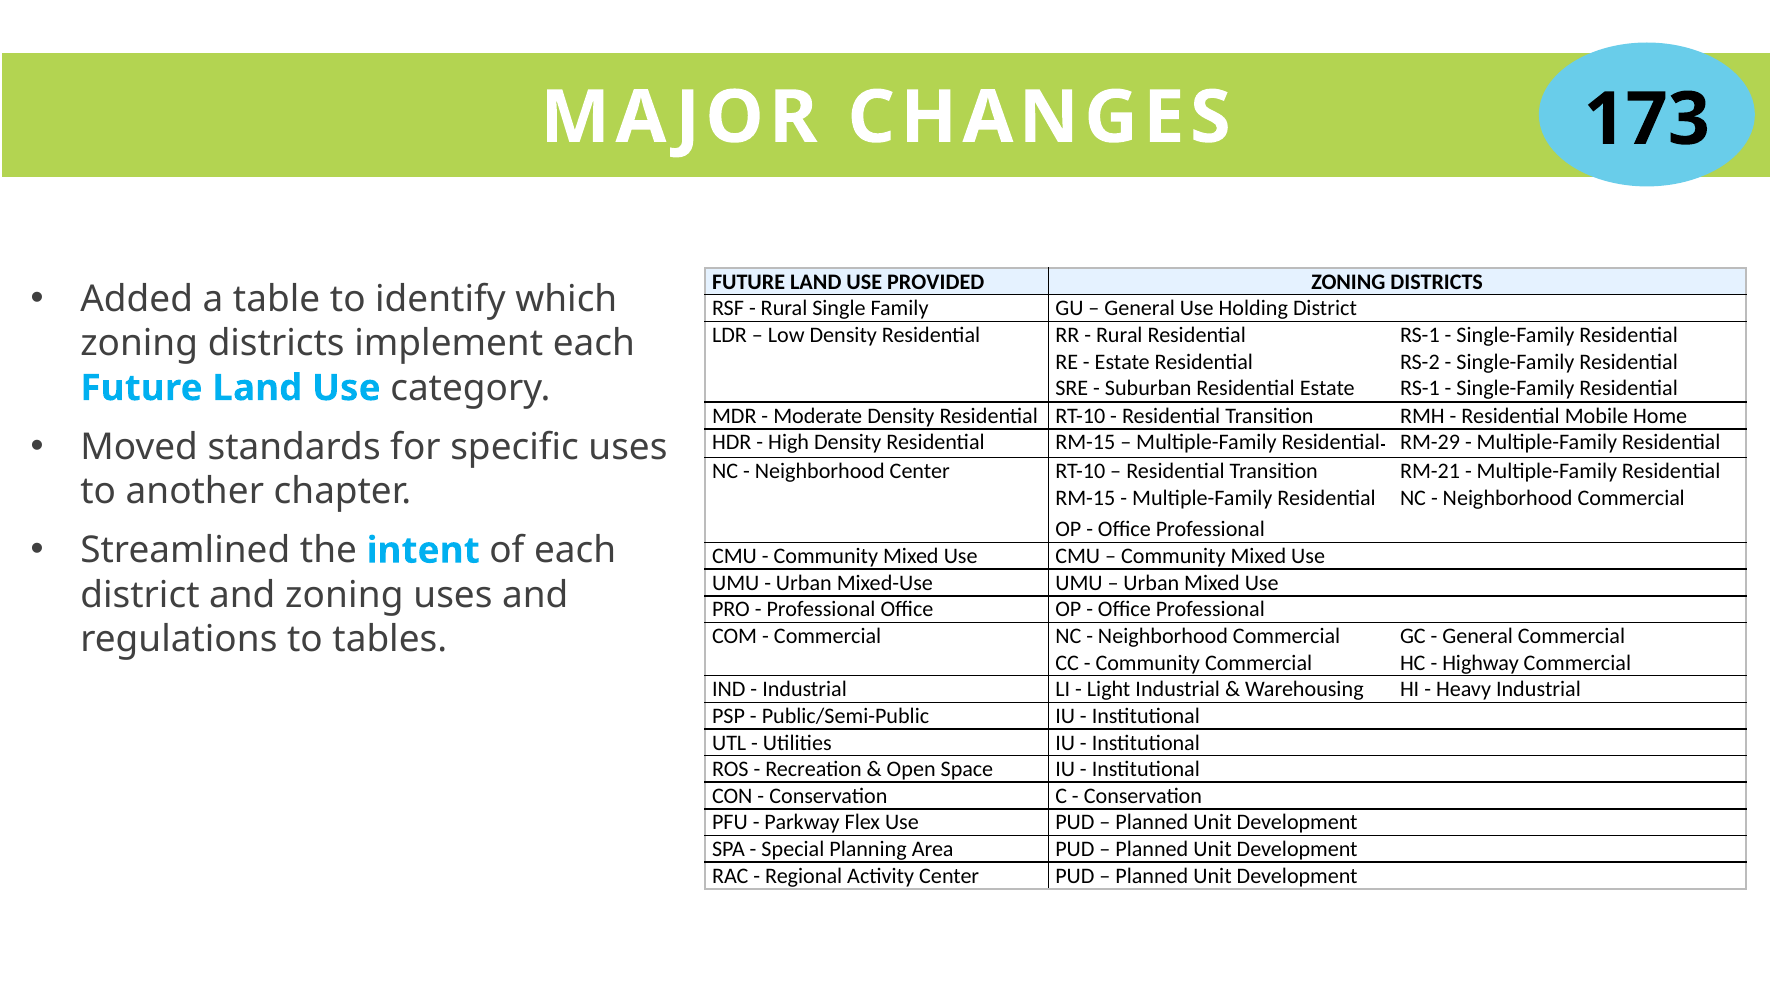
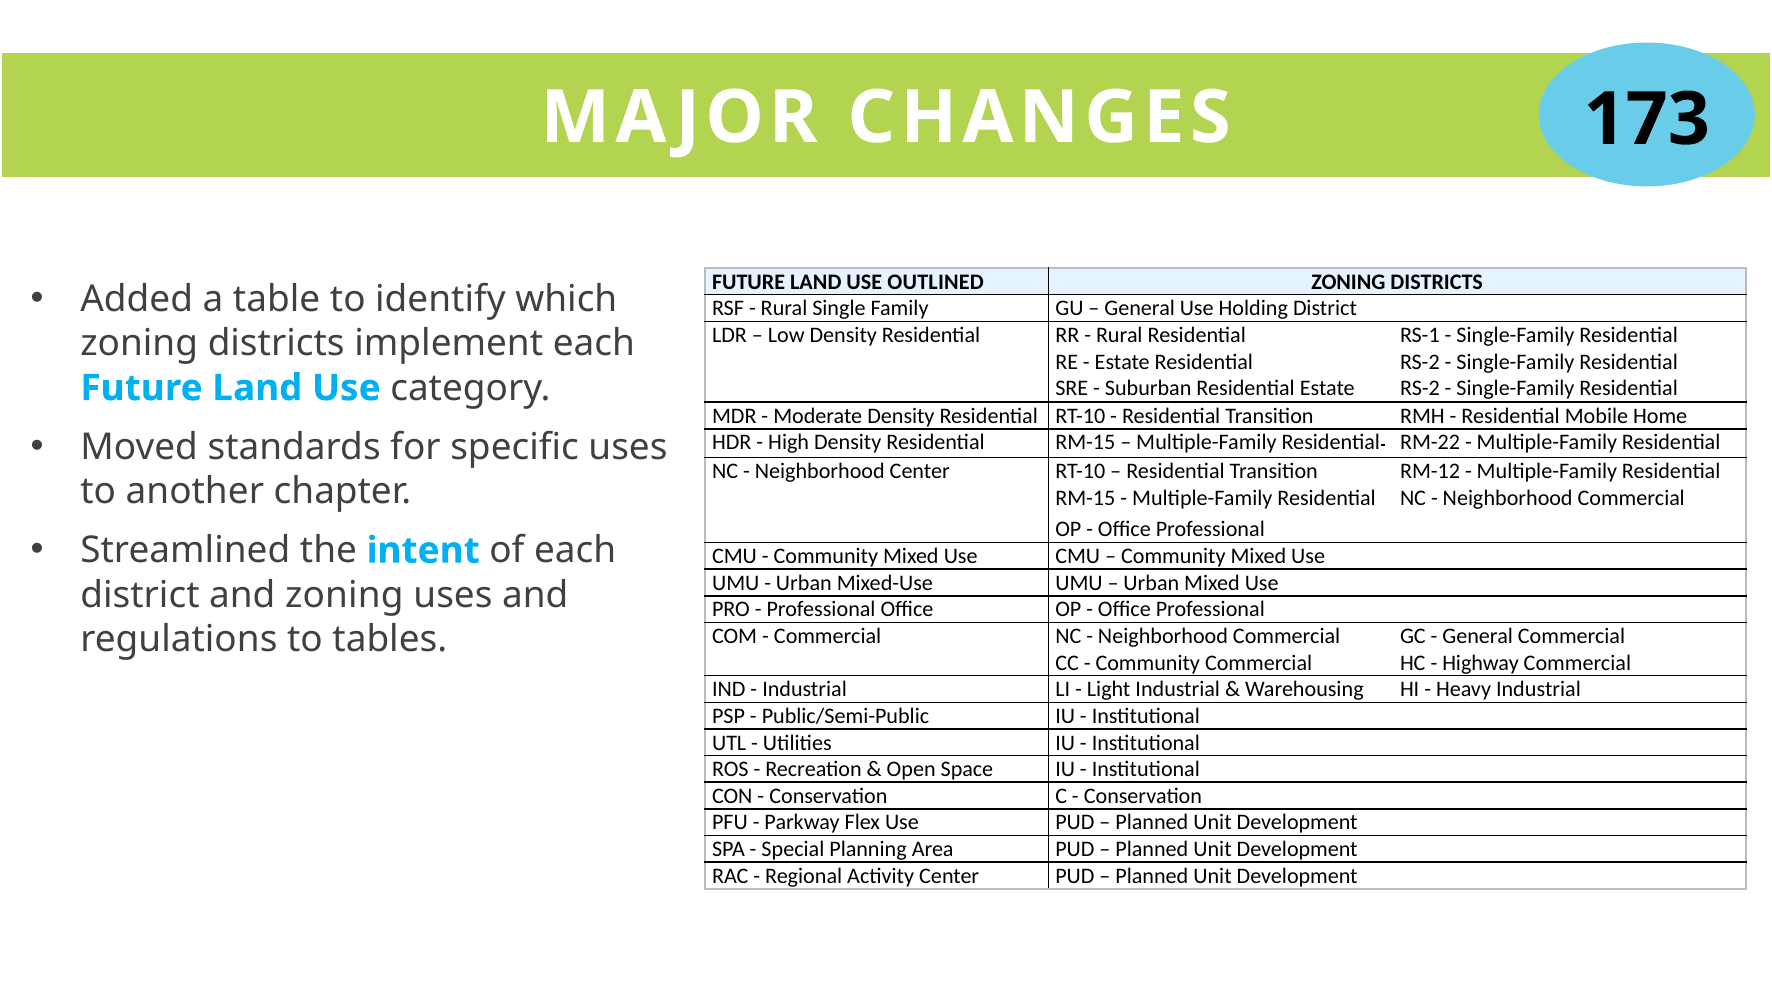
PROVIDED: PROVIDED -> OUTLINED
Estate RS-1: RS-1 -> RS-2
RM-29: RM-29 -> RM-22
RM-21: RM-21 -> RM-12
